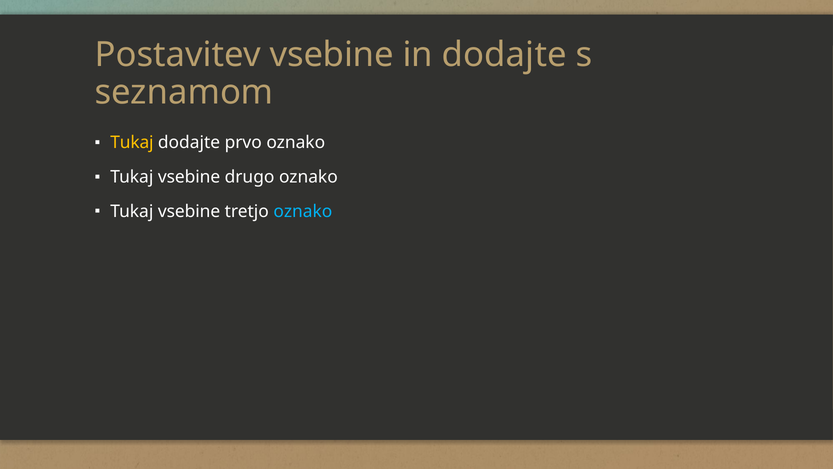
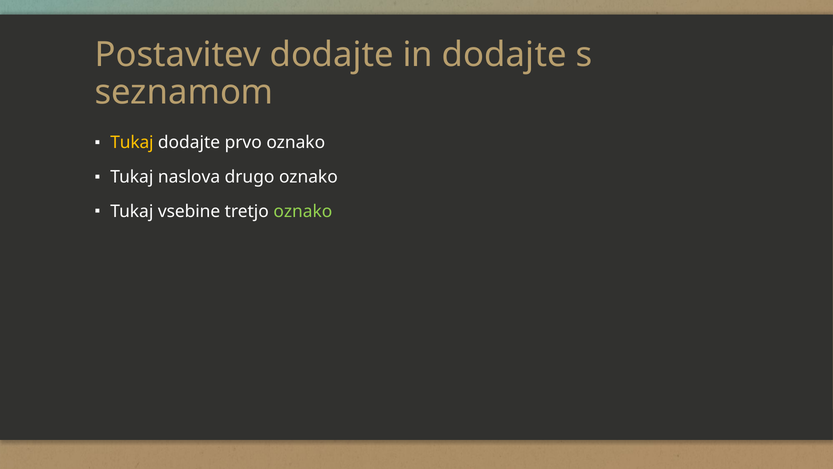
Postavitev vsebine: vsebine -> dodajte
vsebine at (189, 177): vsebine -> naslova
oznako at (303, 211) colour: light blue -> light green
